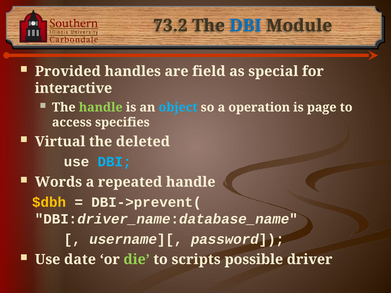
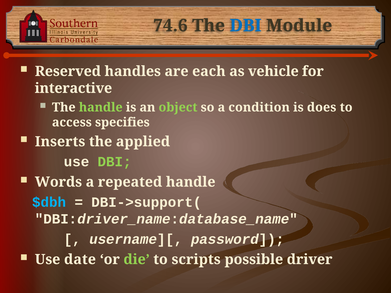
73.2: 73.2 -> 74.6
Provided: Provided -> Reserved
field: field -> each
special: special -> vehicle
object colour: light blue -> light green
operation: operation -> condition
page: page -> does
Virtual: Virtual -> Inserts
deleted: deleted -> applied
DBI at (115, 162) colour: light blue -> light green
$dbh colour: yellow -> light blue
DBI->prevent(: DBI->prevent( -> DBI->support(
